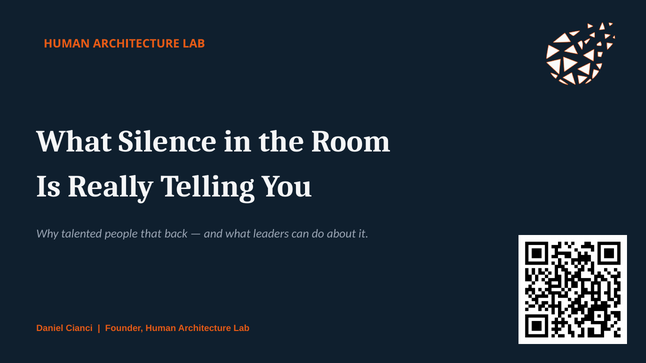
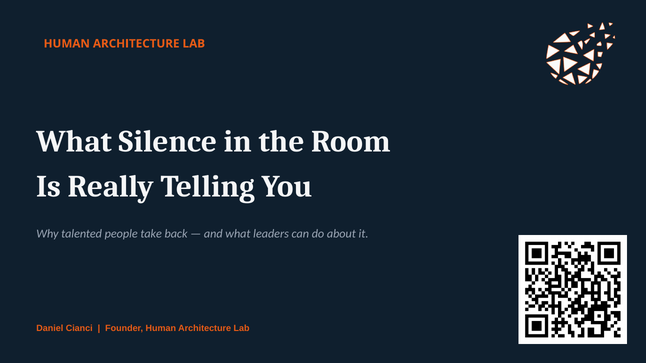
that: that -> take
